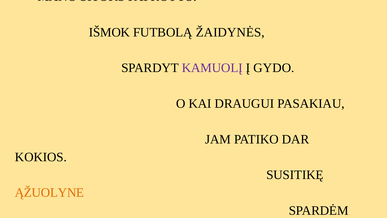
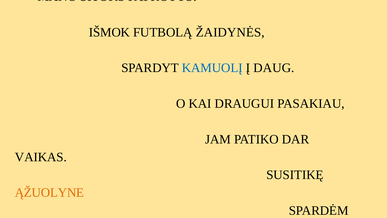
KAMUOLĮ at (212, 68) colour: purple -> blue
GYDO: GYDO -> DAUG
KOKIOS: KOKIOS -> VAIKAS
